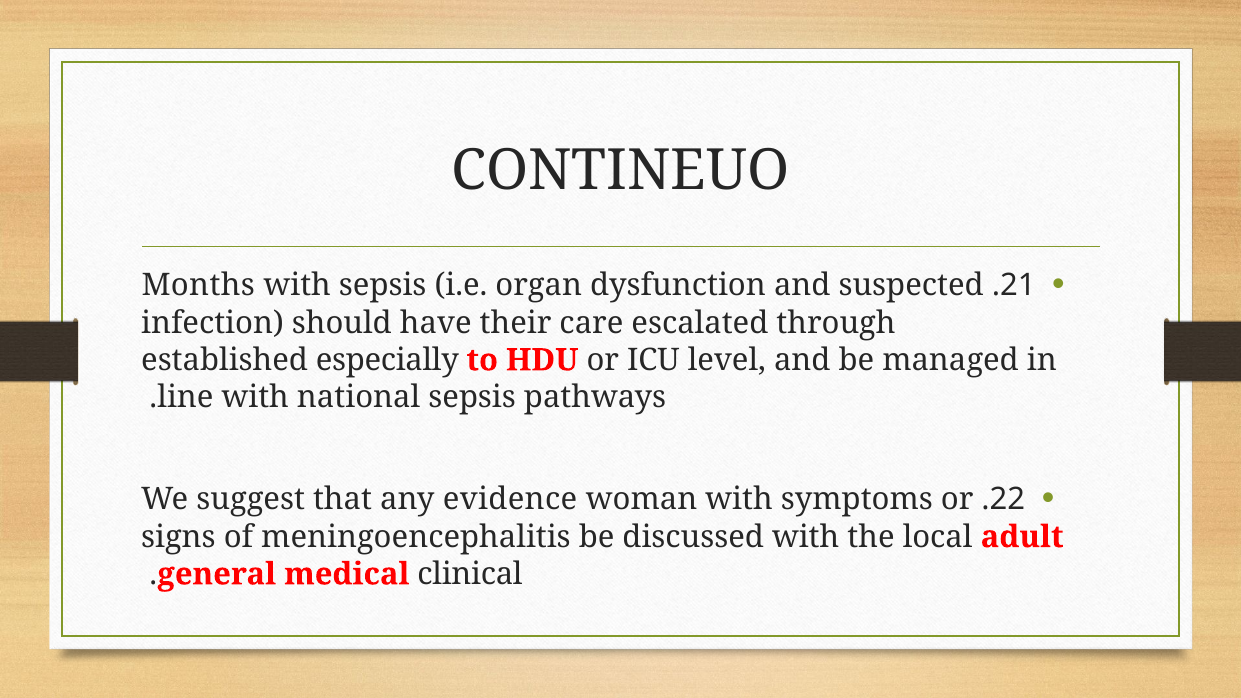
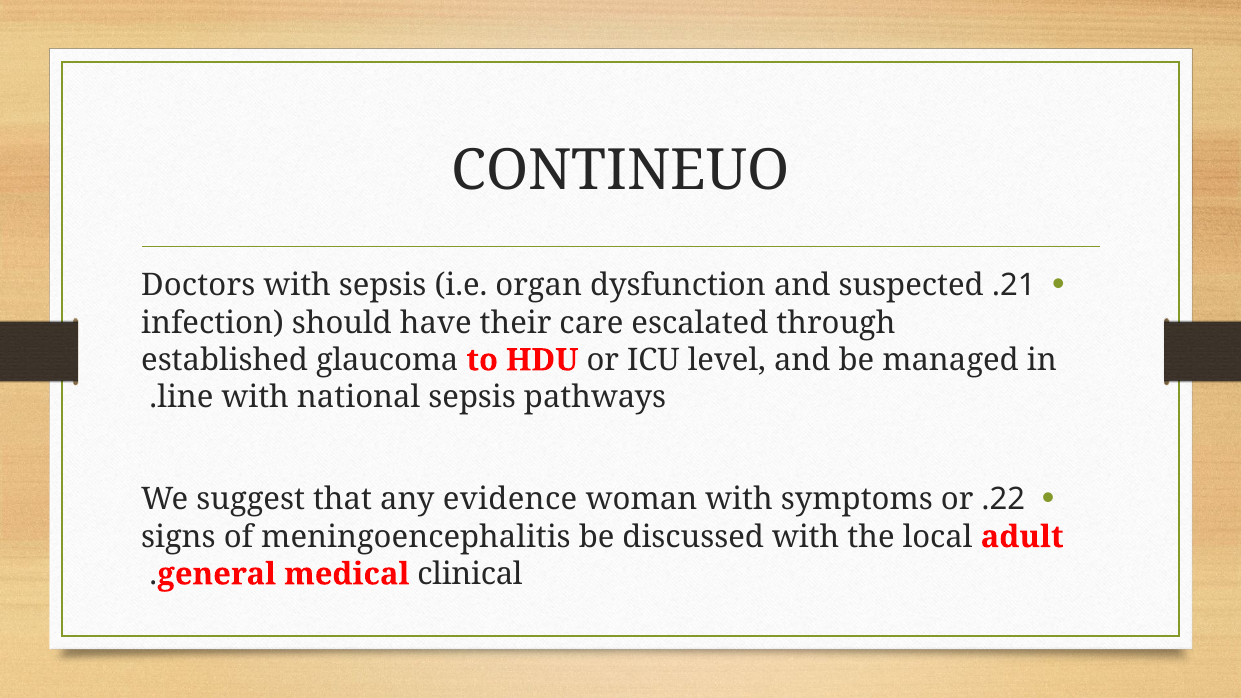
Months: Months -> Doctors
especially: especially -> glaucoma
